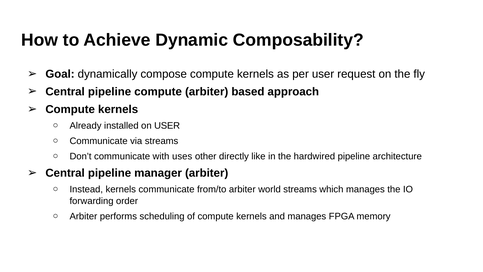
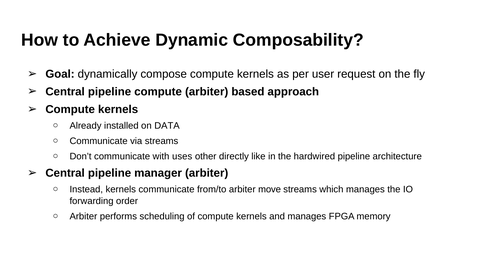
on USER: USER -> DATA
world: world -> move
